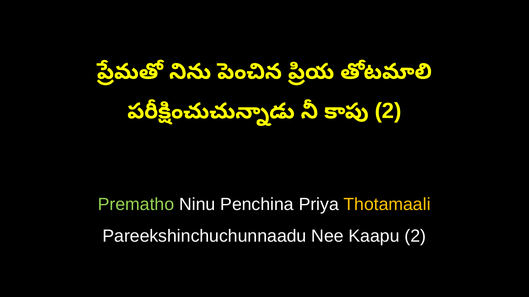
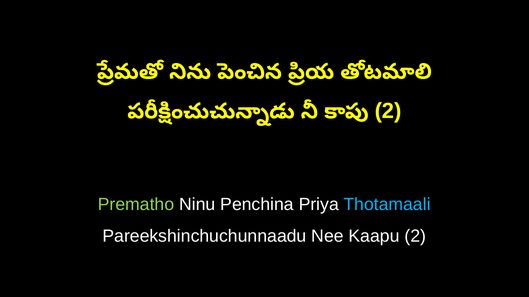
Thotamaali colour: yellow -> light blue
